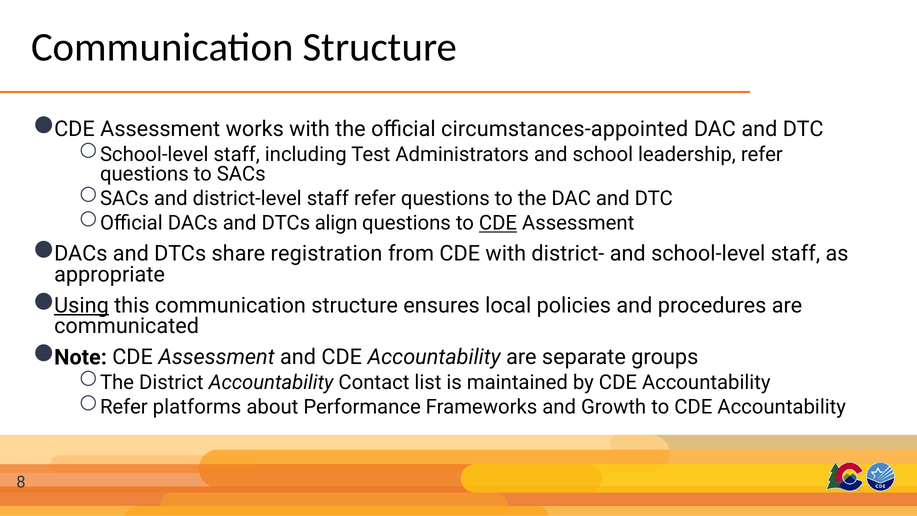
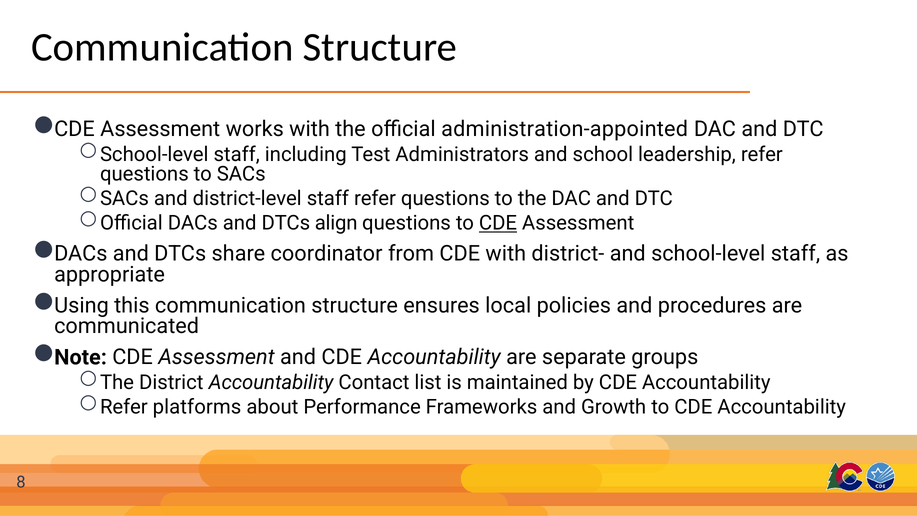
circumstances-appointed: circumstances-appointed -> administration-appointed
registration: registration -> coordinator
Using underline: present -> none
